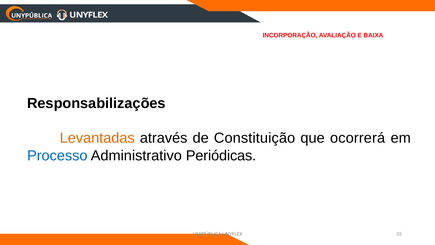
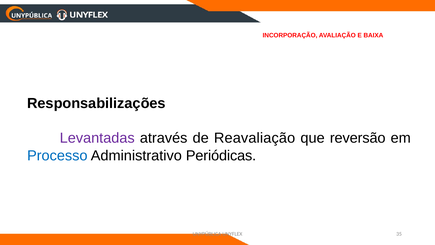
Levantadas colour: orange -> purple
Constituição: Constituição -> Reavaliação
ocorrerá: ocorrerá -> reversão
